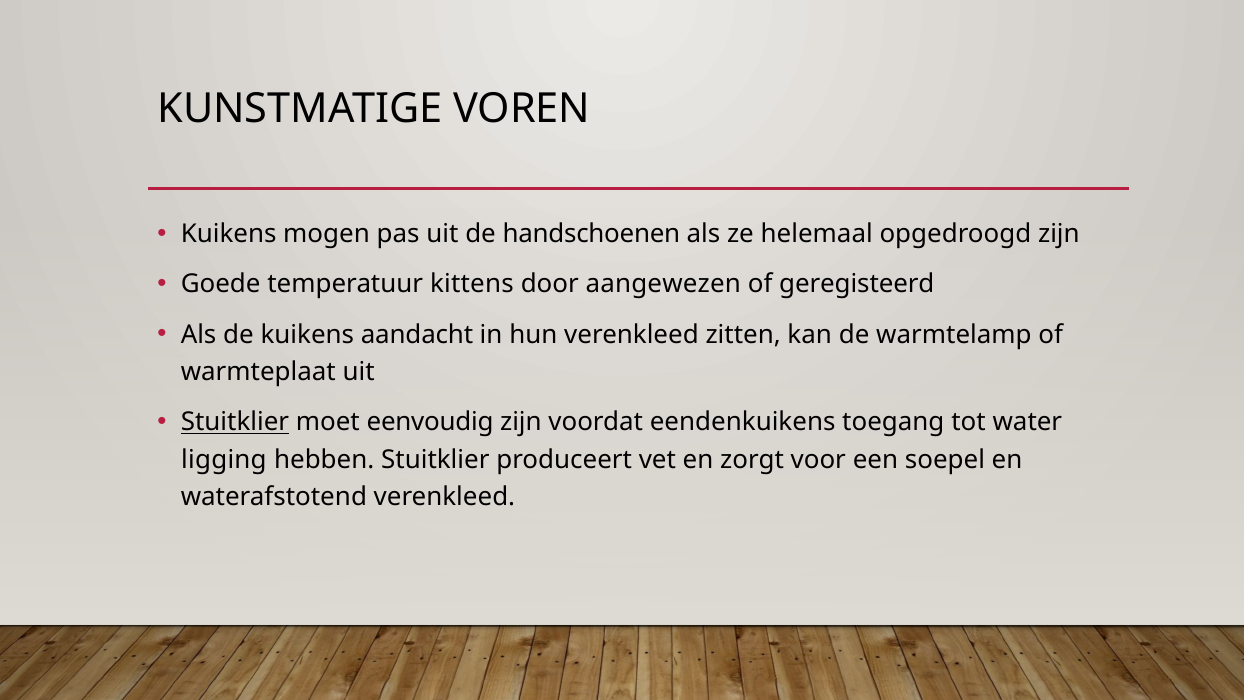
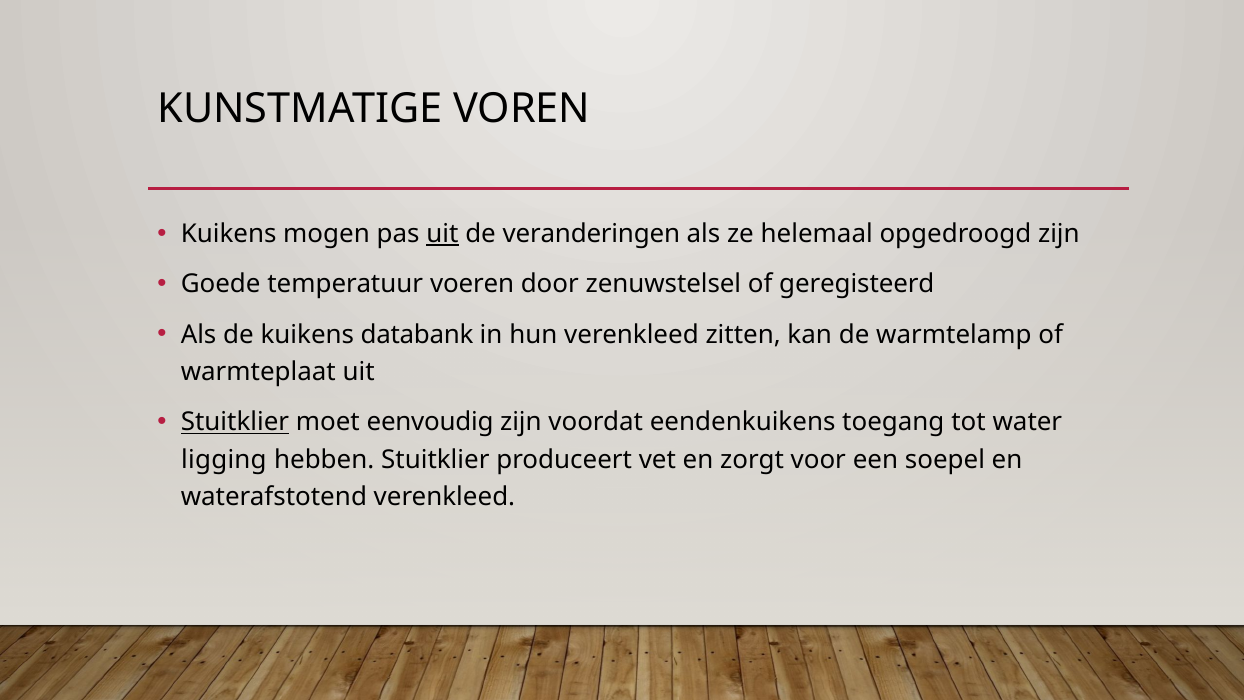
uit at (442, 234) underline: none -> present
handschoenen: handschoenen -> veranderingen
kittens: kittens -> voeren
aangewezen: aangewezen -> zenuwstelsel
aandacht: aandacht -> databank
